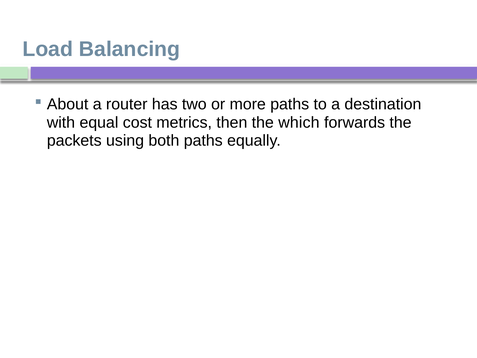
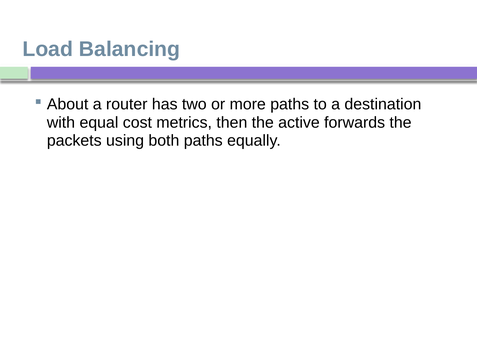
which: which -> active
